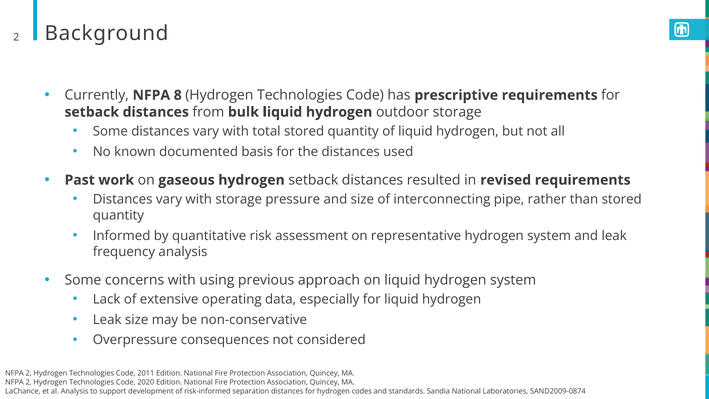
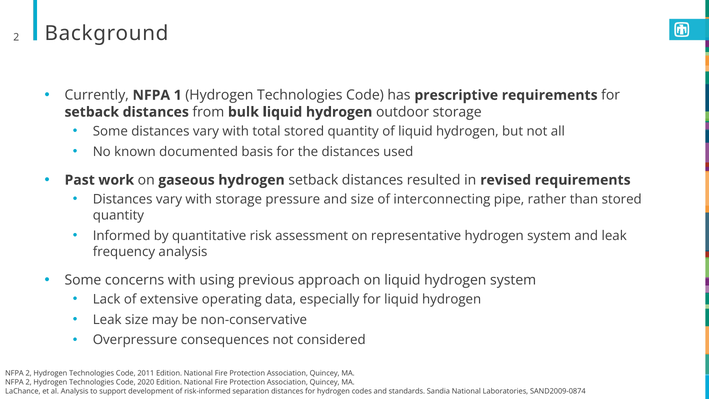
8: 8 -> 1
